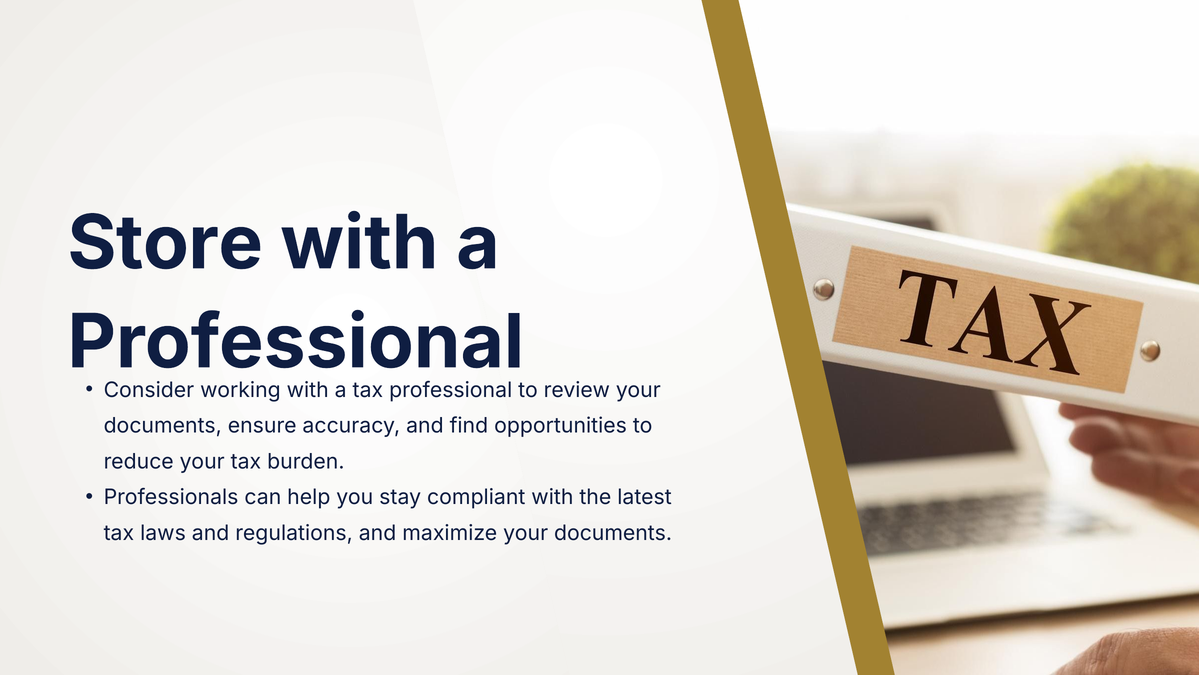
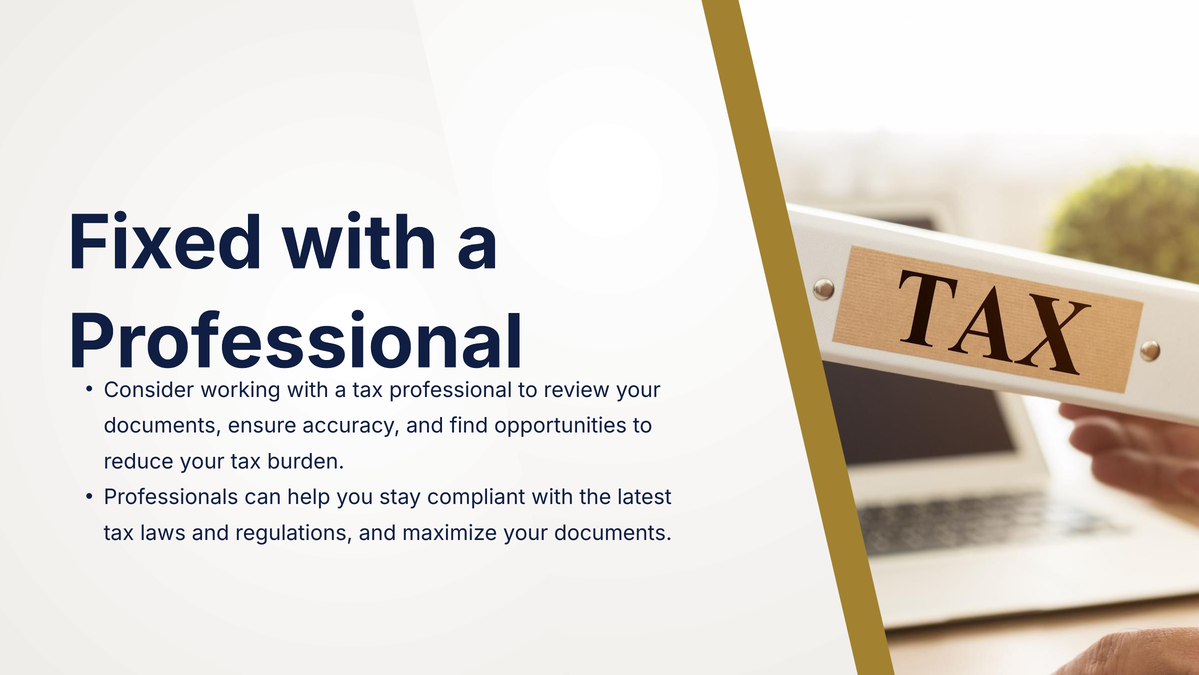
Store: Store -> Fixed
